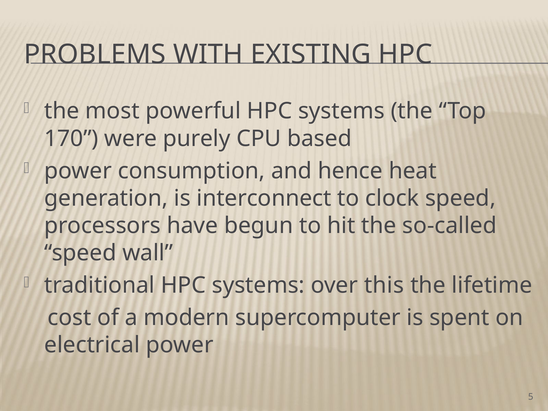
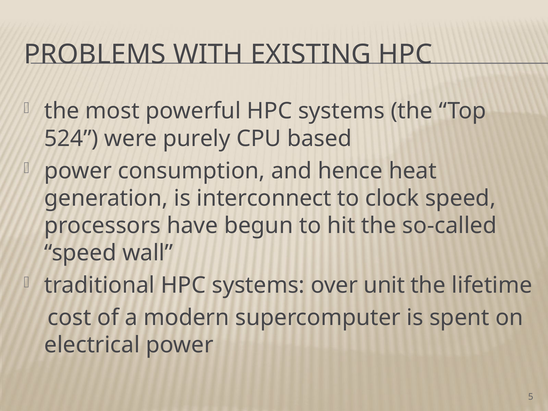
170: 170 -> 524
this: this -> unit
